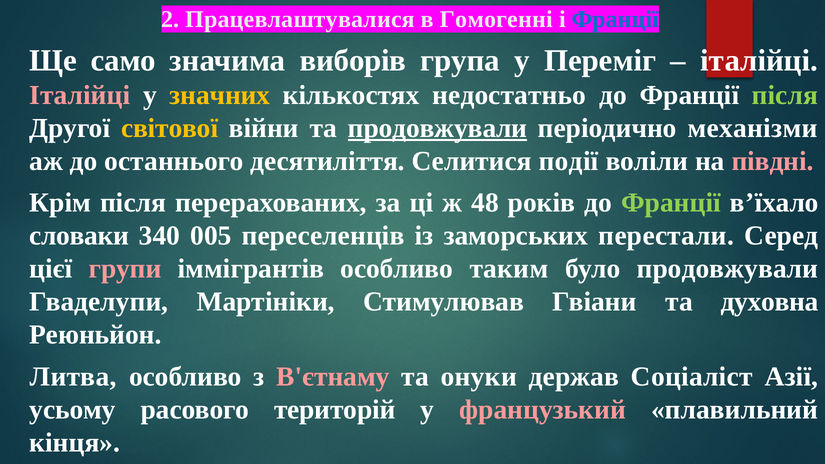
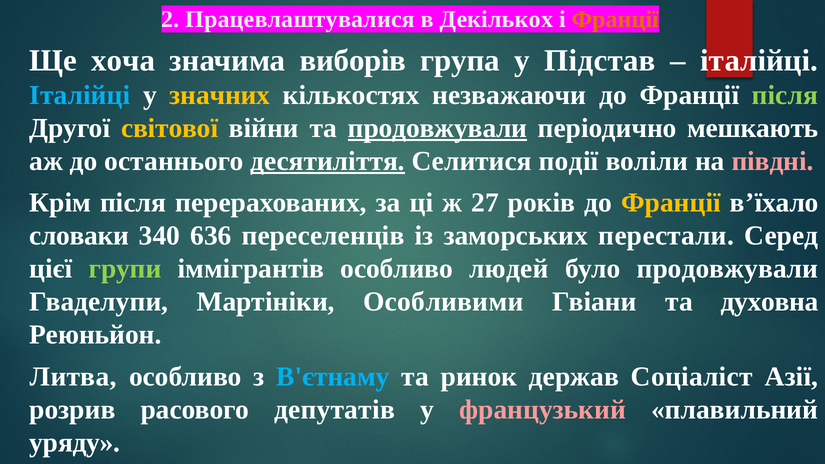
Гомогенні: Гомогенні -> Декількох
Франції at (615, 19) colour: blue -> orange
само: само -> хоча
Переміг: Переміг -> Підстав
Італійці at (80, 95) colour: pink -> light blue
недостатньо: недостатньо -> незважаючи
механізми: механізми -> мешкають
десятиліття underline: none -> present
48: 48 -> 27
Франції at (671, 203) colour: light green -> yellow
005: 005 -> 636
групи colour: pink -> light green
таким: таким -> людей
Стимулював: Стимулював -> Особливими
В'єтнаму colour: pink -> light blue
онуки: онуки -> ринок
усьому: усьому -> розрив
територій: територій -> депутатів
кінця: кінця -> уряду
